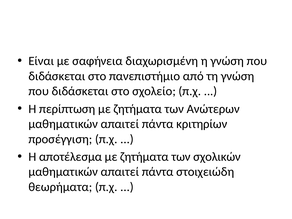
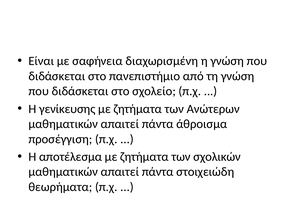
περίπτωση: περίπτωση -> γενίκευσης
κριτηρίων: κριτηρίων -> άθροισμα
